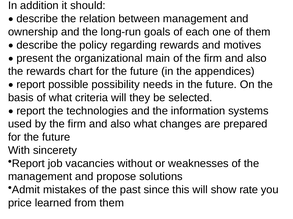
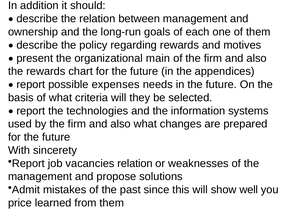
possibility: possibility -> expenses
vacancies without: without -> relation
rate: rate -> well
